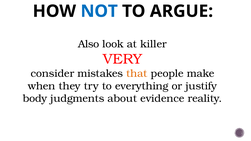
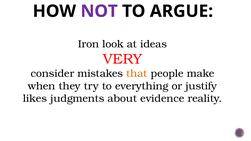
NOT colour: blue -> purple
Also: Also -> Iron
killer: killer -> ideas
body: body -> likes
